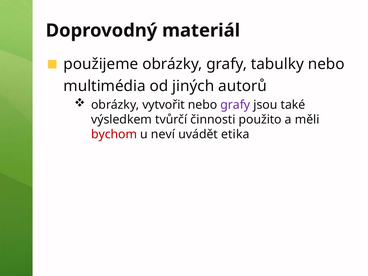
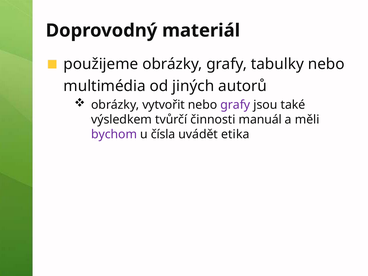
použito: použito -> manuál
bychom colour: red -> purple
neví: neví -> čísla
